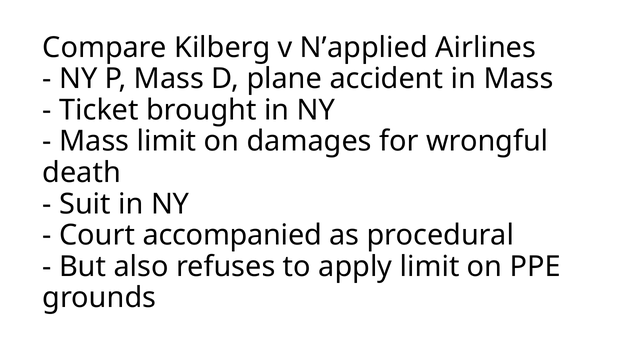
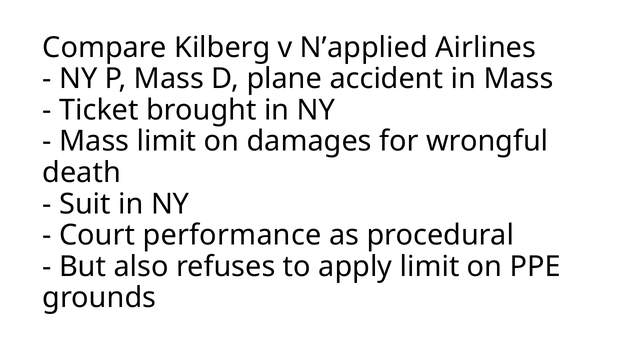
accompanied: accompanied -> performance
